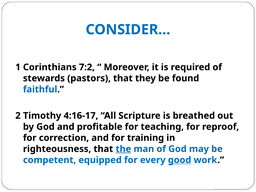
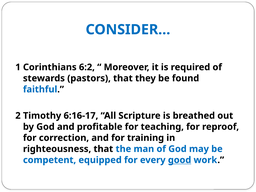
7:2: 7:2 -> 6:2
4:16-17: 4:16-17 -> 6:16-17
the underline: present -> none
